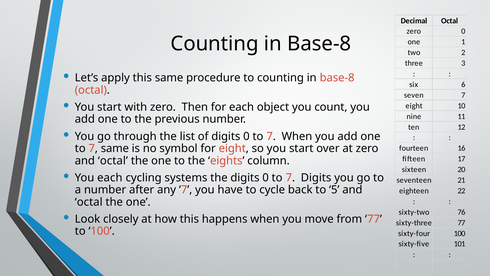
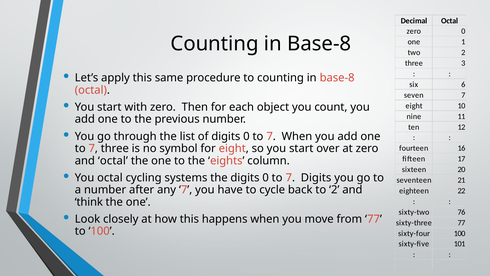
7 same: same -> three
You each: each -> octal
to 5: 5 -> 2
octal at (89, 202): octal -> think
